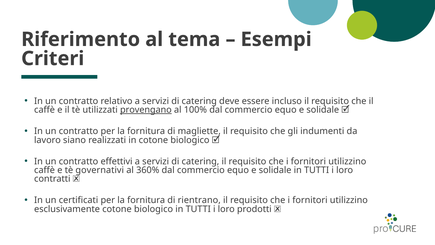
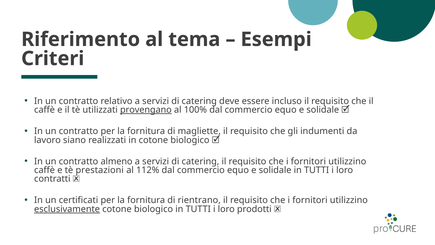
effettivi: effettivi -> almeno
governativi: governativi -> prestazioni
360%: 360% -> 112%
esclusivamente underline: none -> present
